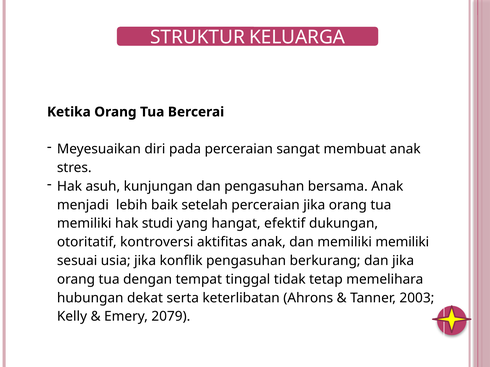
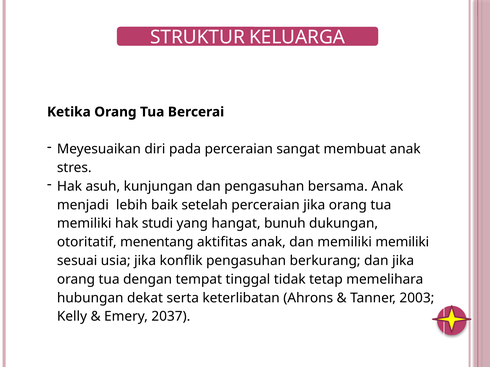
efektif: efektif -> bunuh
kontroversi: kontroversi -> menentang
2079: 2079 -> 2037
